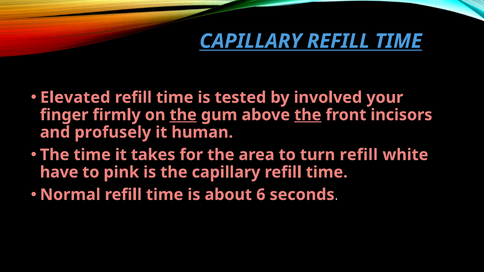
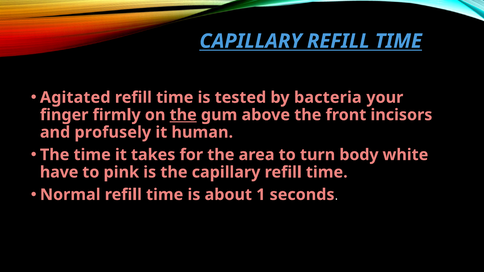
Elevated: Elevated -> Agitated
involved: involved -> bacteria
the at (308, 115) underline: present -> none
turn refill: refill -> body
6: 6 -> 1
